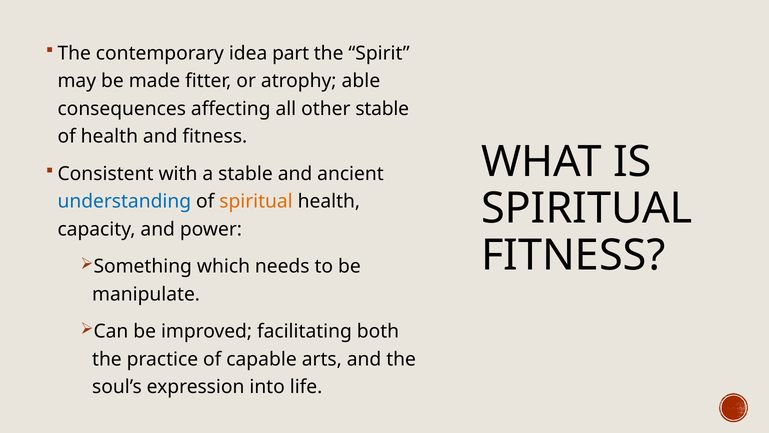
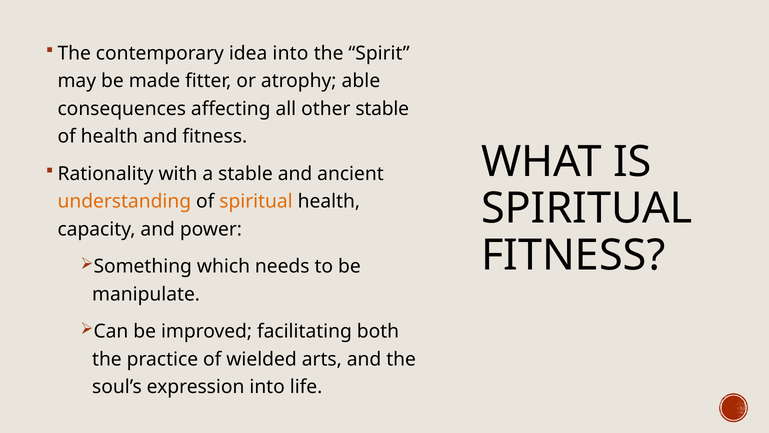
idea part: part -> into
Consistent: Consistent -> Rationality
understanding colour: blue -> orange
capable: capable -> wielded
